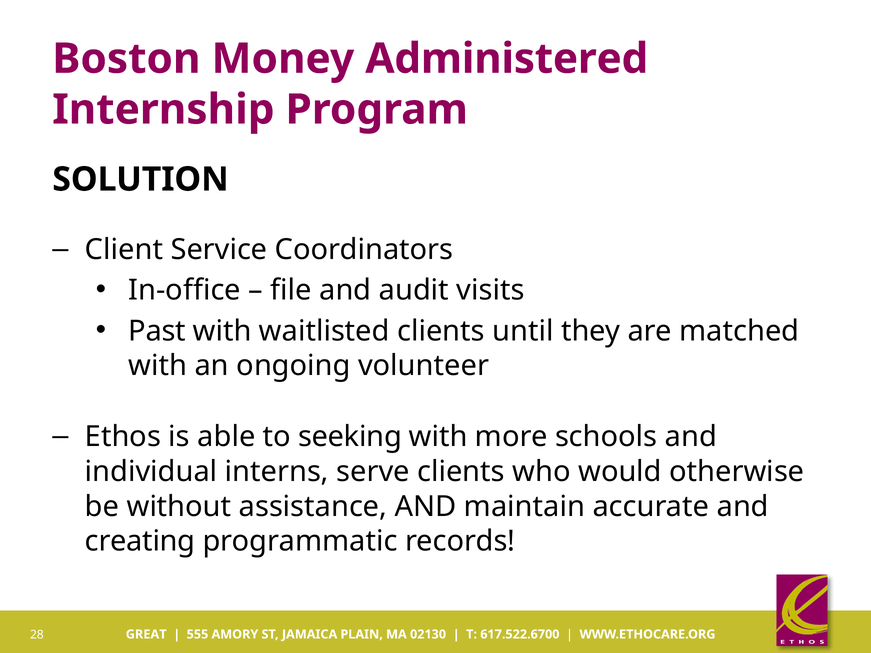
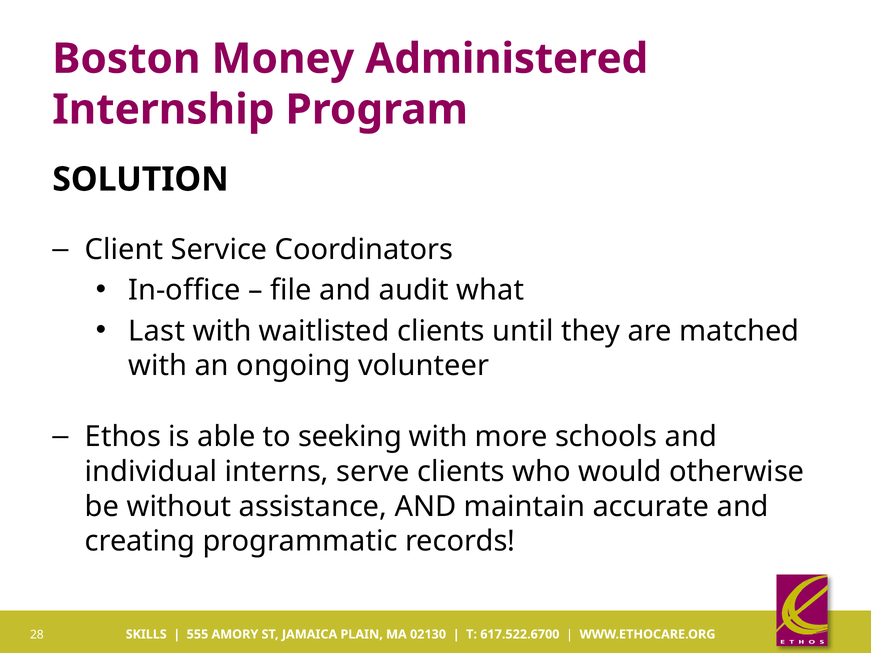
visits: visits -> what
Past: Past -> Last
GREAT: GREAT -> SKILLS
